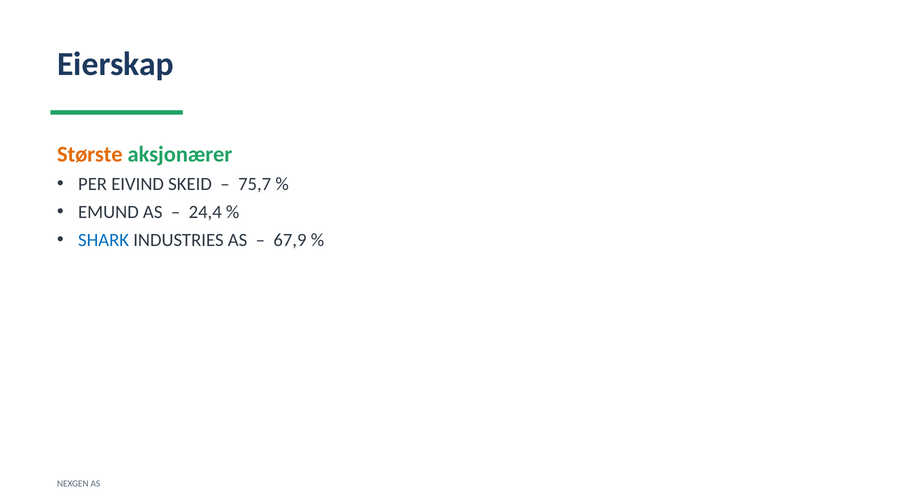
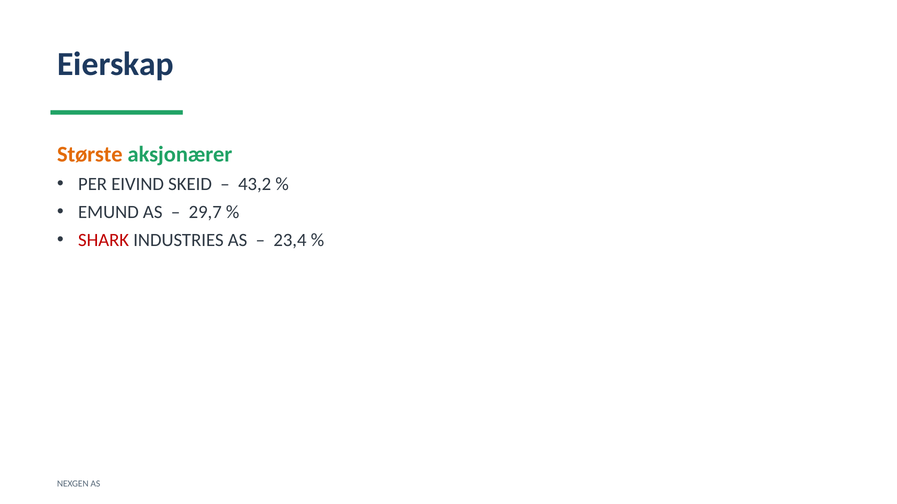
75,7: 75,7 -> 43,2
24,4: 24,4 -> 29,7
SHARK colour: blue -> red
67,9: 67,9 -> 23,4
